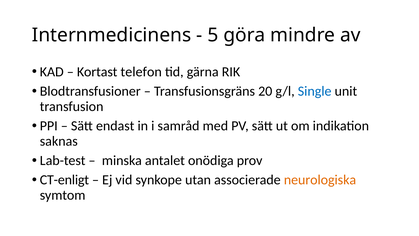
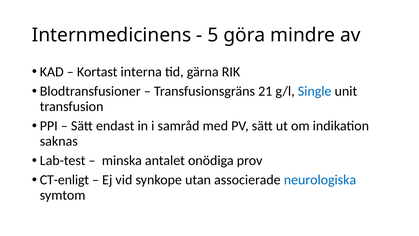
telefon: telefon -> interna
20: 20 -> 21
neurologiska colour: orange -> blue
